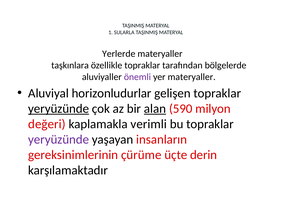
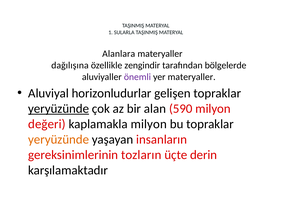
Yerlerde: Yerlerde -> Alanlara
taşkınlara: taşkınlara -> dağılışına
özellikle topraklar: topraklar -> zengindir
alan underline: present -> none
kaplamakla verimli: verimli -> milyon
yeryüzünde at (59, 139) colour: purple -> orange
çürüme: çürüme -> tozların
